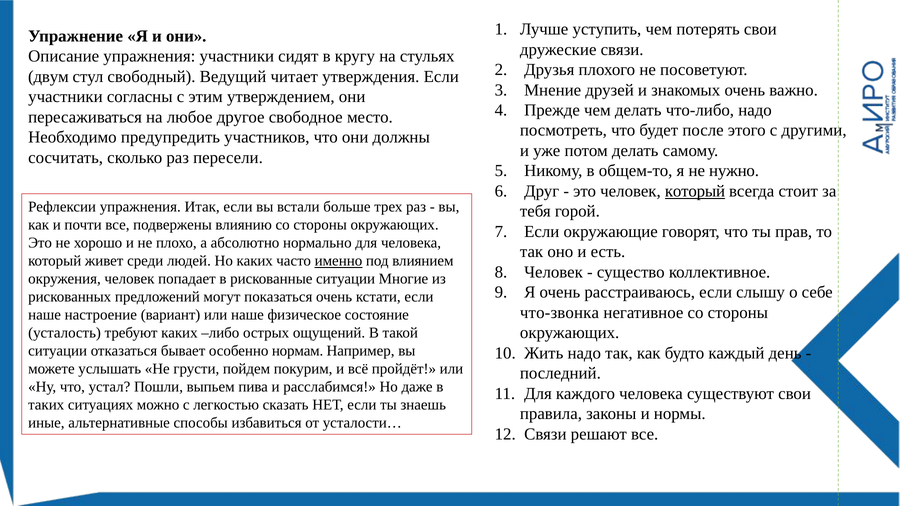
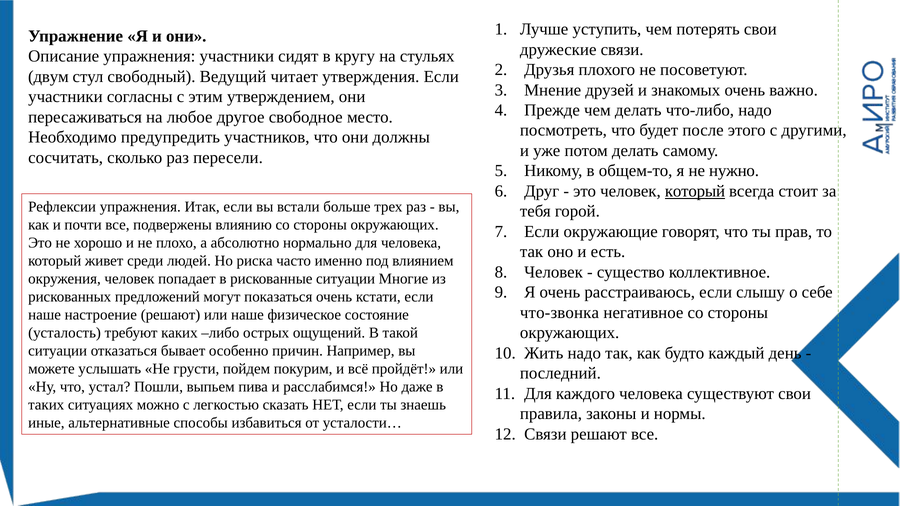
Но каких: каких -> риска
именно underline: present -> none
настроение вариант: вариант -> решают
нормам: нормам -> причин
